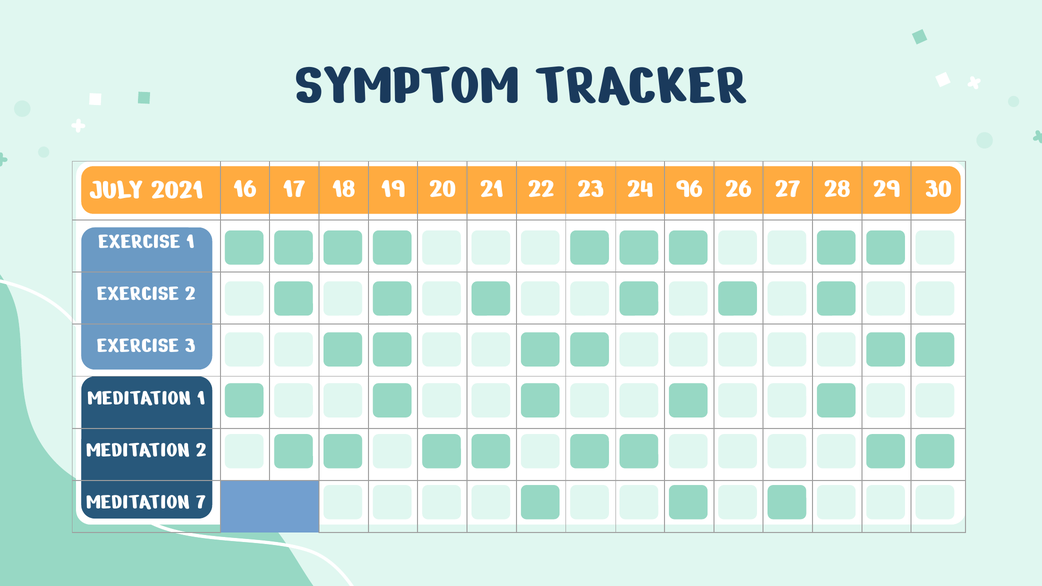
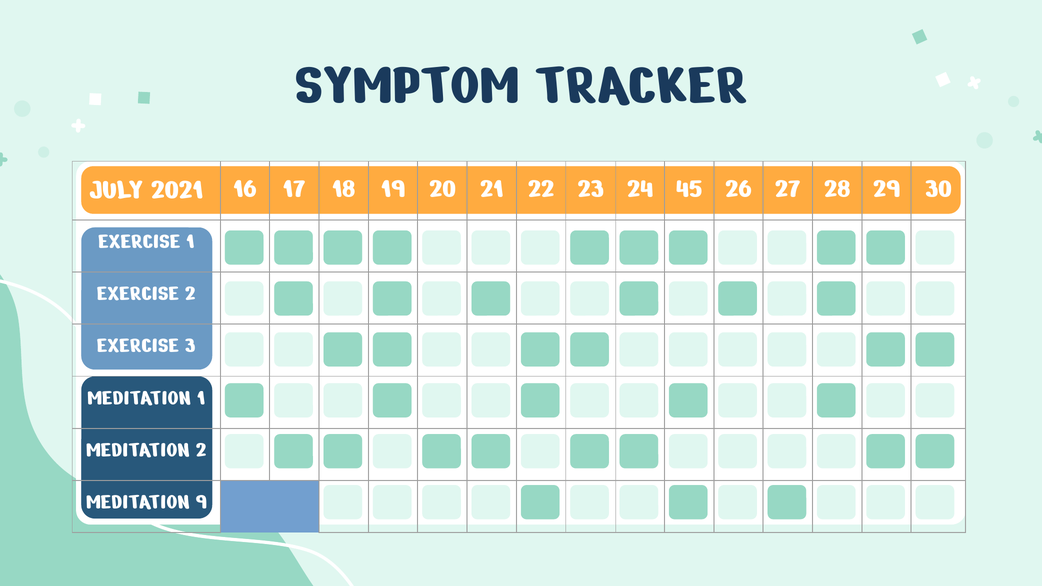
96: 96 -> 45
7: 7 -> 9
